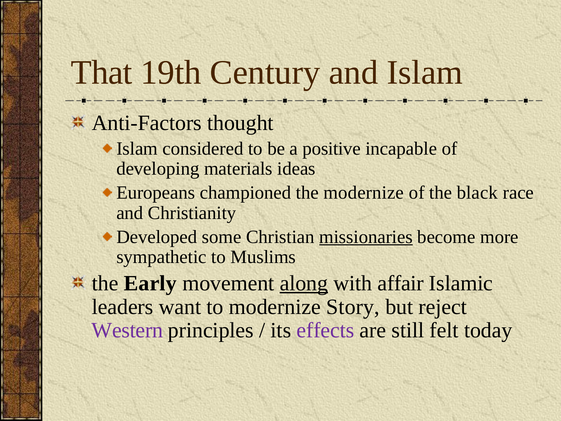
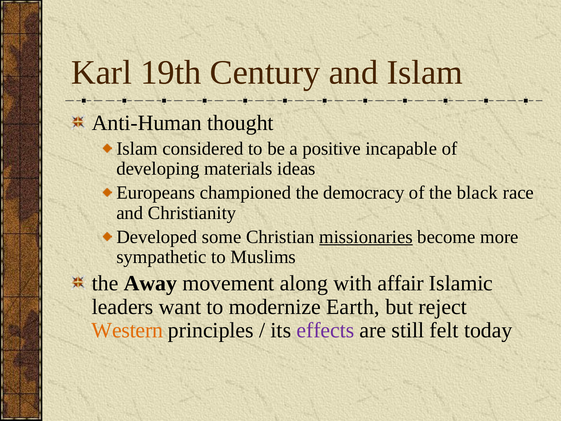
That: That -> Karl
Anti-Factors: Anti-Factors -> Anti-Human
the modernize: modernize -> democracy
Early: Early -> Away
along underline: present -> none
Story: Story -> Earth
Western colour: purple -> orange
